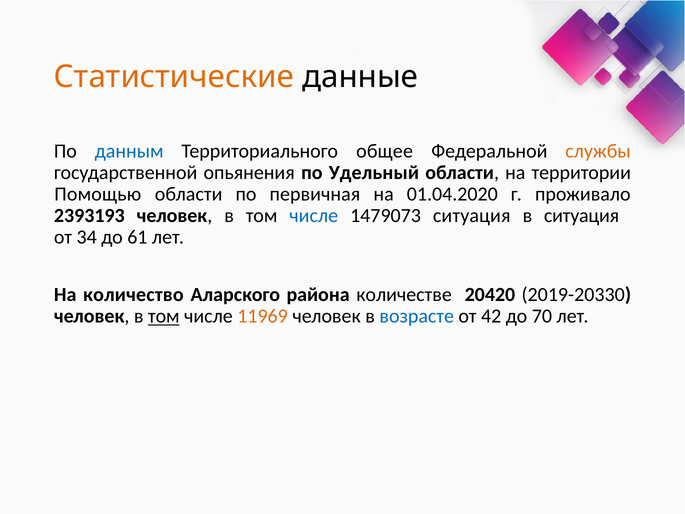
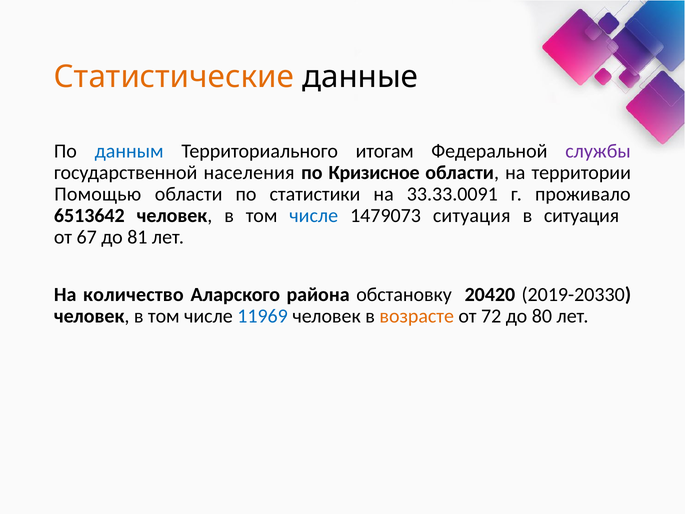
общее: общее -> итогам
службы colour: orange -> purple
опьянения: опьянения -> населения
Удельный: Удельный -> Кризисное
первичная: первичная -> статистики
01.04.2020: 01.04.2020 -> 33.33.0091
2393193: 2393193 -> 6513642
34: 34 -> 67
61: 61 -> 81
количестве: количестве -> обстановку
том at (164, 316) underline: present -> none
11969 colour: orange -> blue
возрасте colour: blue -> orange
42: 42 -> 72
70: 70 -> 80
